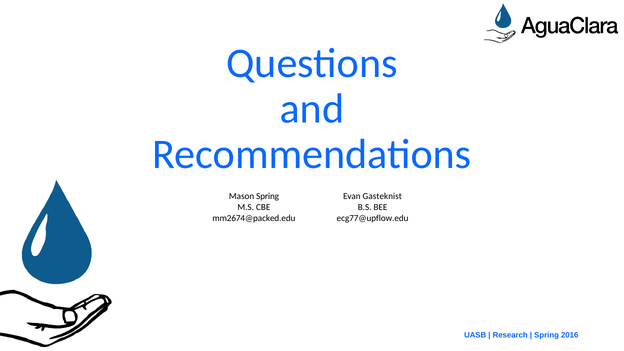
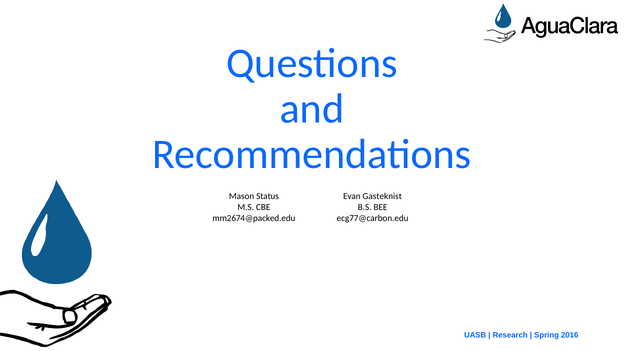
Mason Spring: Spring -> Status
ecg77@upflow.edu: ecg77@upflow.edu -> ecg77@carbon.edu
